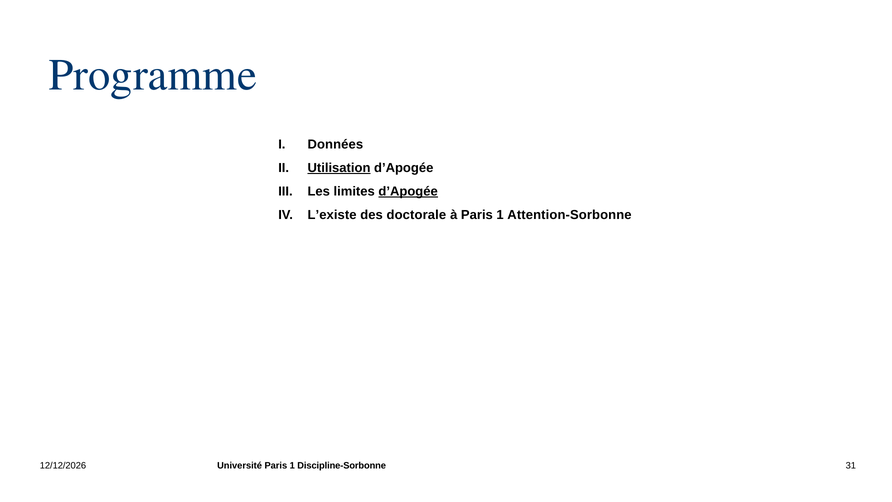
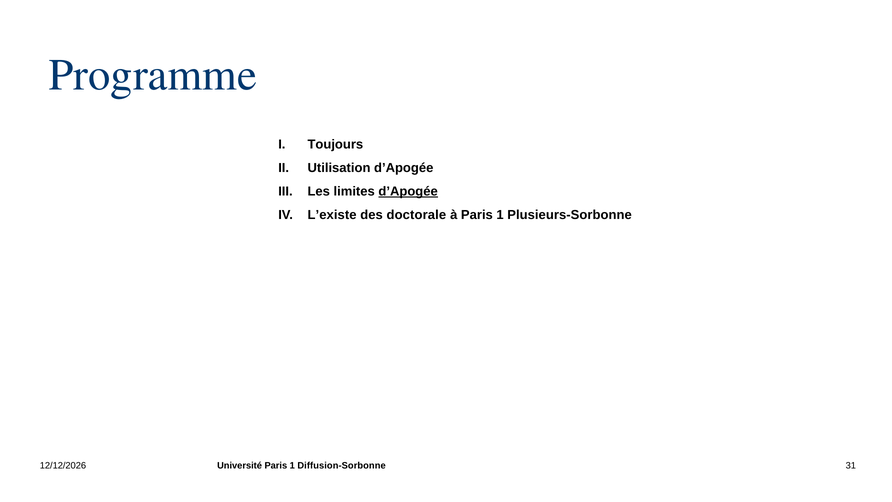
Données: Données -> Toujours
Utilisation underline: present -> none
Attention-Sorbonne: Attention-Sorbonne -> Plusieurs-Sorbonne
Discipline-Sorbonne: Discipline-Sorbonne -> Diffusion-Sorbonne
